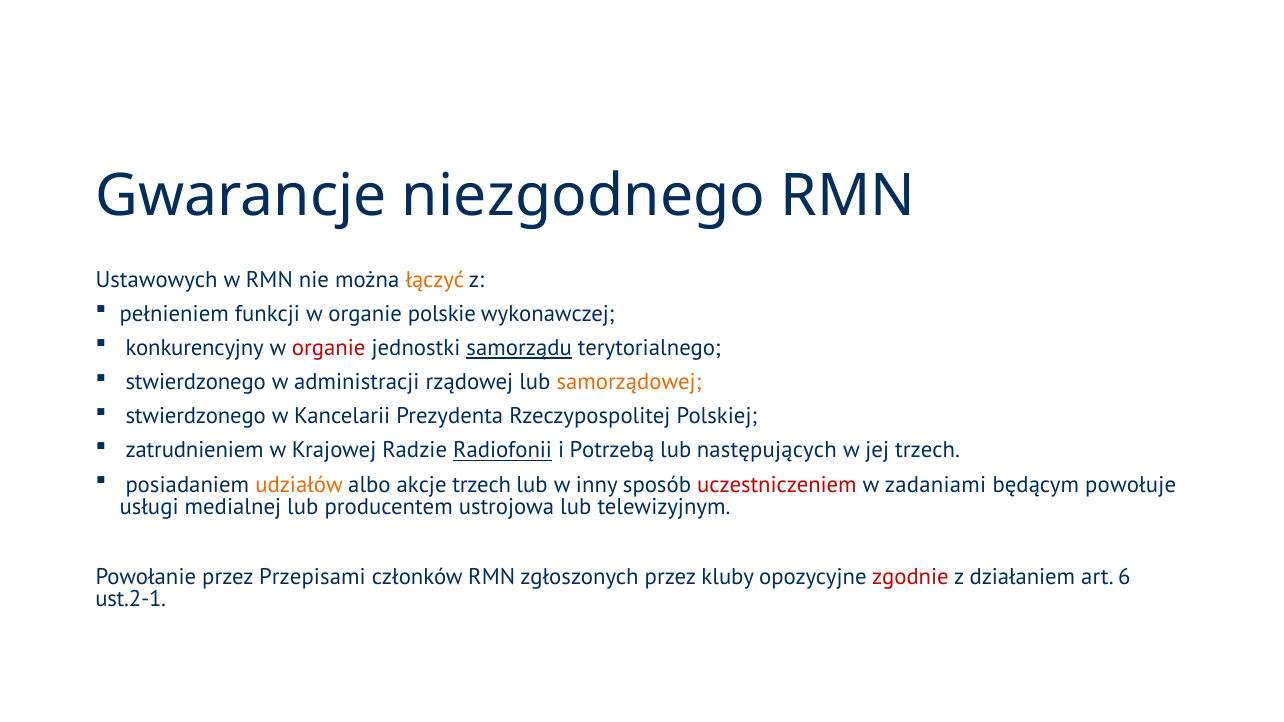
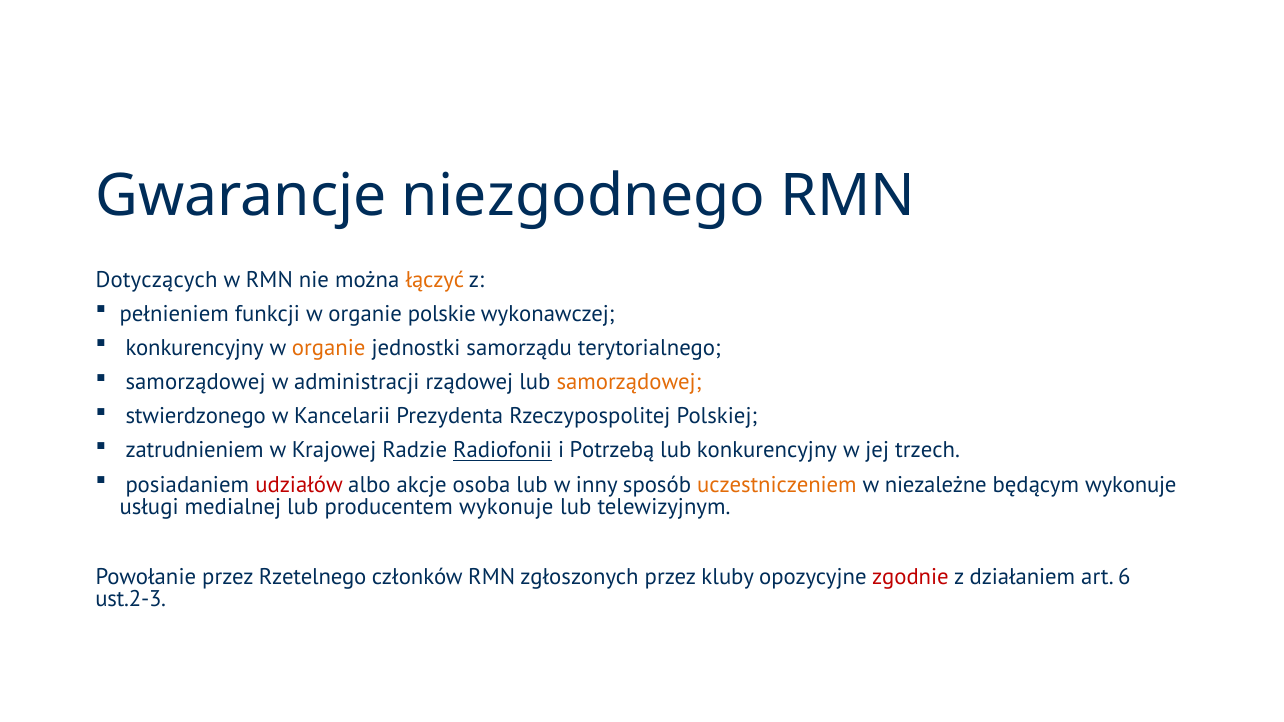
Ustawowych: Ustawowych -> Dotyczących
organie at (329, 348) colour: red -> orange
samorządu underline: present -> none
stwierdzonego at (196, 382): stwierdzonego -> samorządowej
lub następujących: następujących -> konkurencyjny
udziałów colour: orange -> red
akcje trzech: trzech -> osoba
uczestniczeniem colour: red -> orange
zadaniami: zadaniami -> niezależne
będącym powołuje: powołuje -> wykonuje
producentem ustrojowa: ustrojowa -> wykonuje
Przepisami: Przepisami -> Rzetelnego
ust.2-1: ust.2-1 -> ust.2-3
